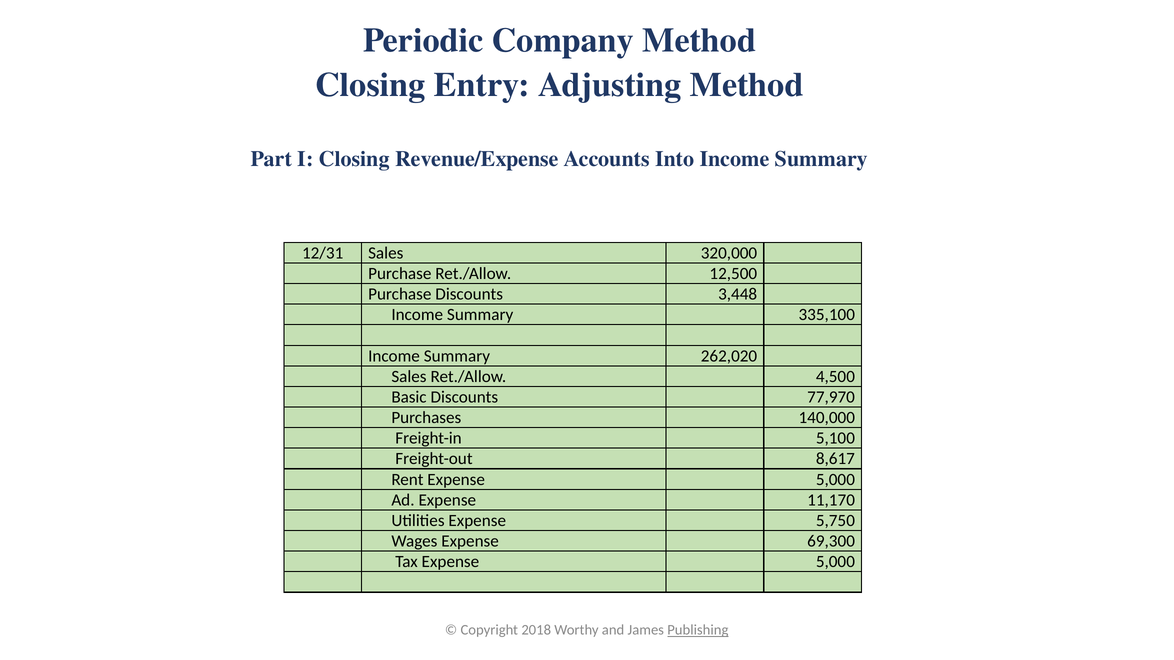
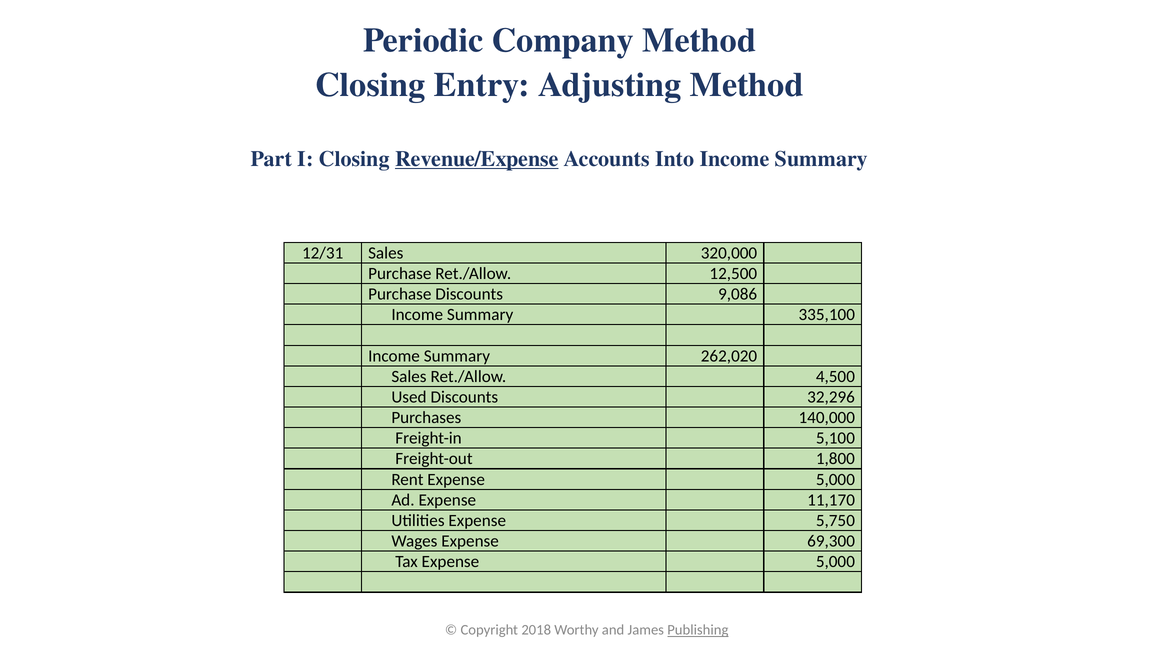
Revenue/Expense underline: none -> present
3,448: 3,448 -> 9,086
Basic: Basic -> Used
77,970: 77,970 -> 32,296
8,617: 8,617 -> 1,800
